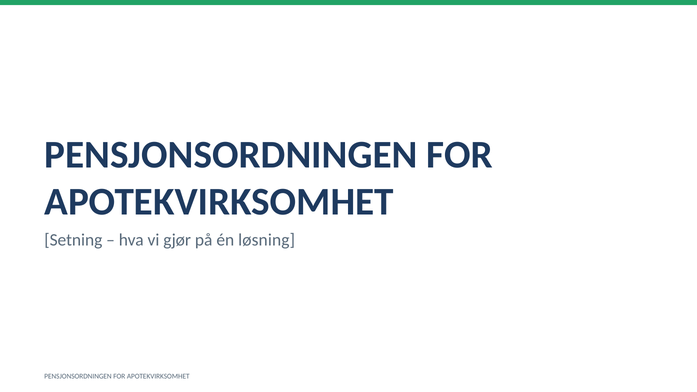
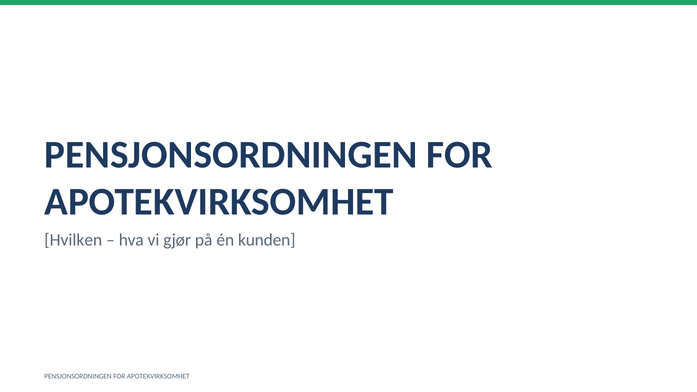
Setning: Setning -> Hvilken
løsning: løsning -> kunden
